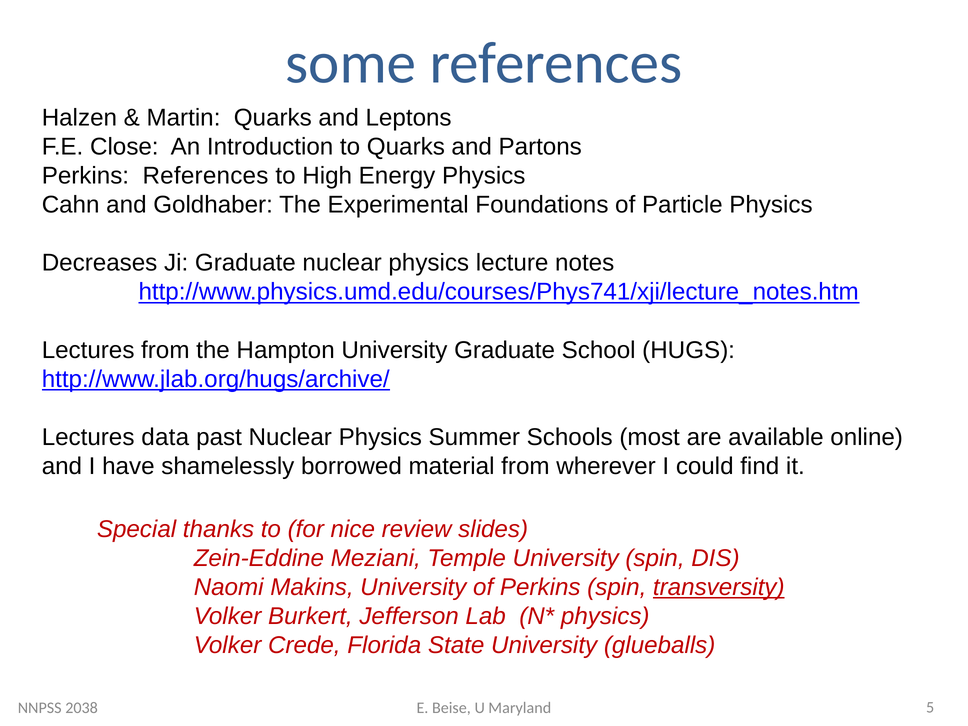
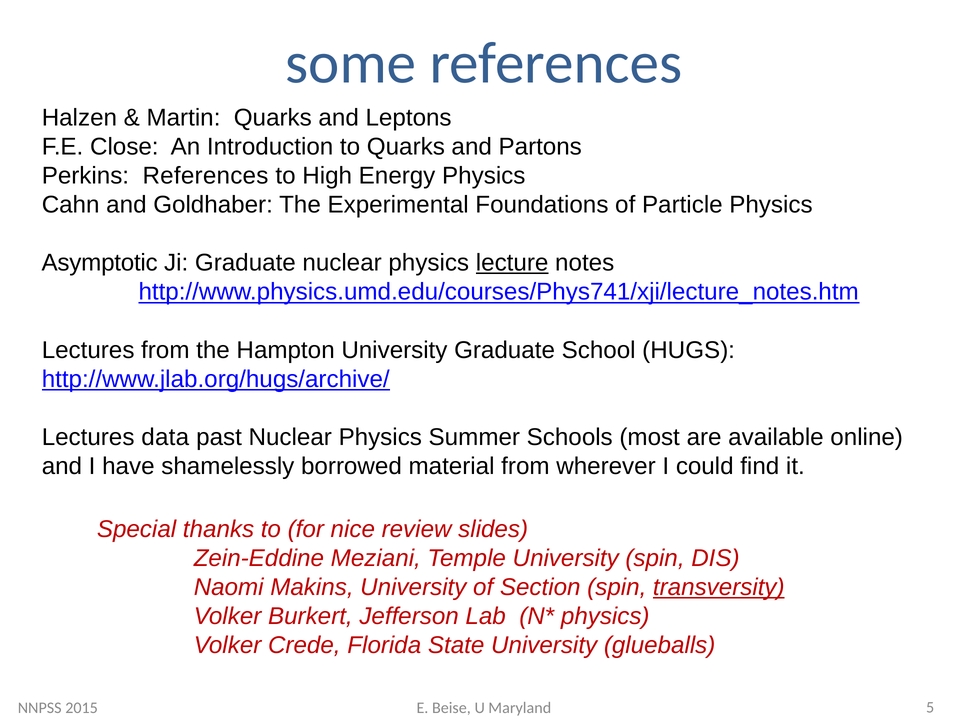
Decreases: Decreases -> Asymptotic
lecture underline: none -> present
of Perkins: Perkins -> Section
2038: 2038 -> 2015
